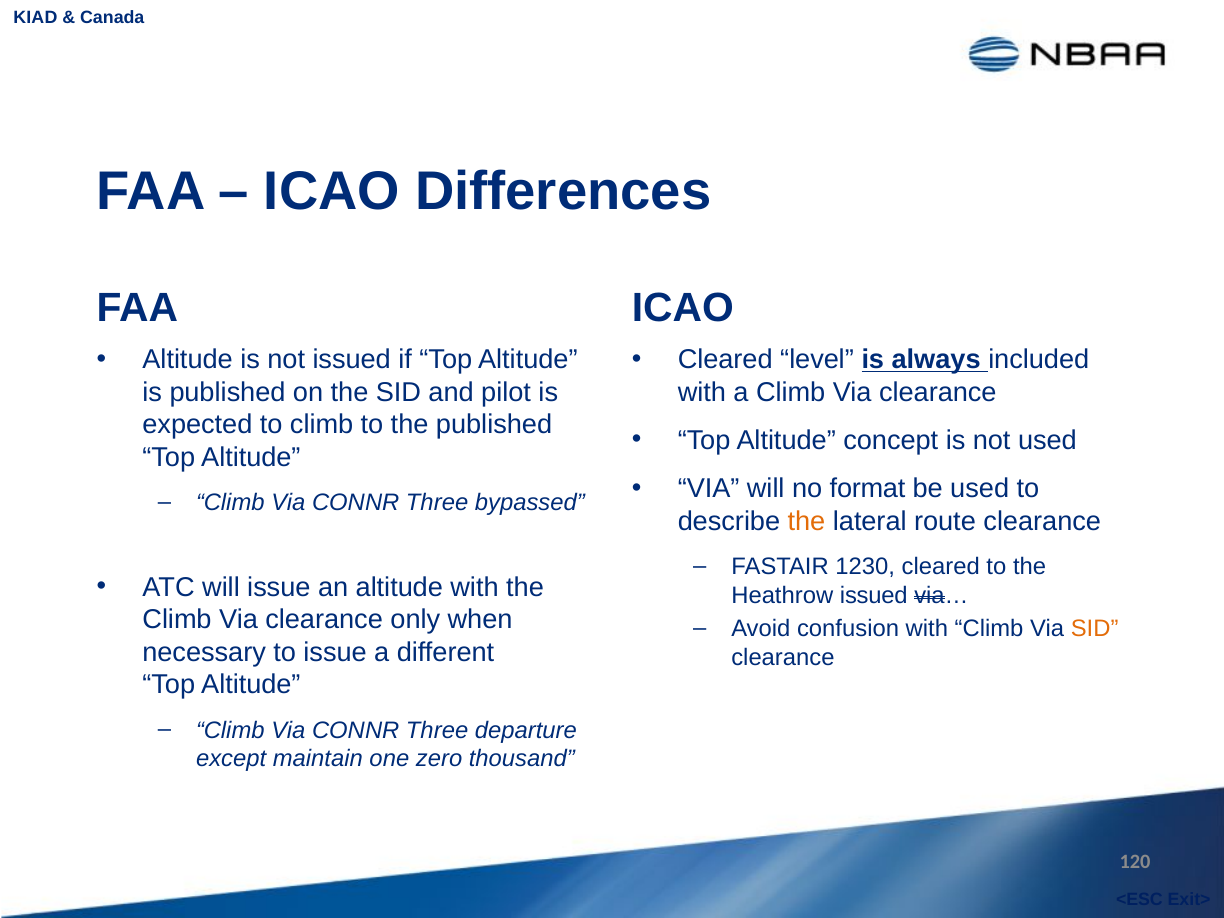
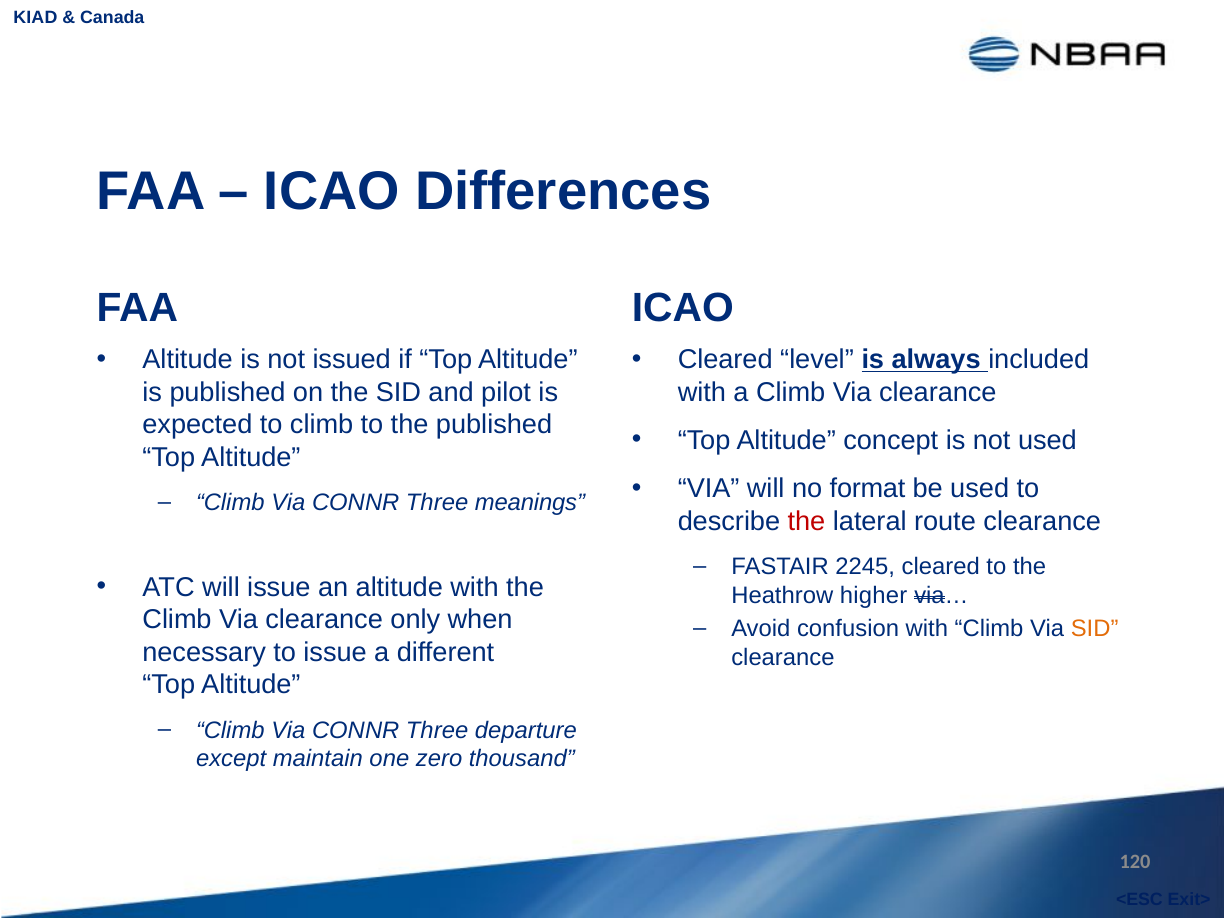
bypassed: bypassed -> meanings
the at (806, 521) colour: orange -> red
1230: 1230 -> 2245
Heathrow issued: issued -> higher
